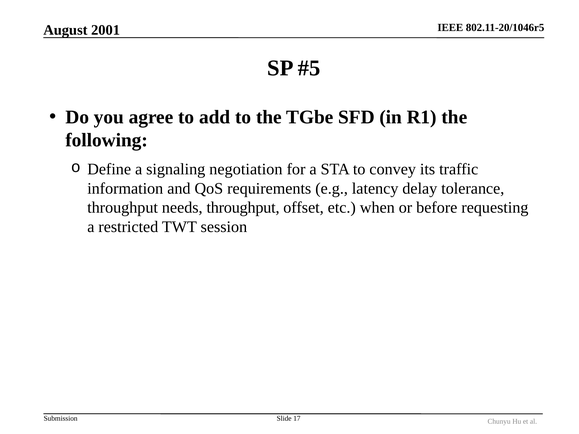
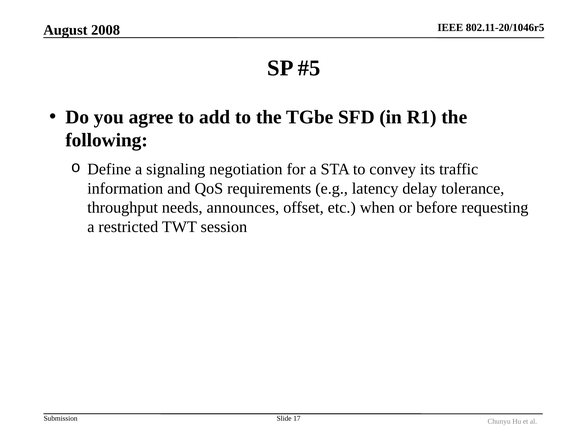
2001: 2001 -> 2008
needs throughput: throughput -> announces
